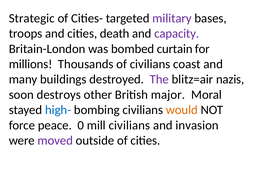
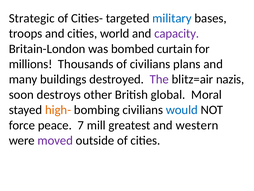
military colour: purple -> blue
death: death -> world
coast: coast -> plans
major: major -> global
high- colour: blue -> orange
would colour: orange -> blue
0: 0 -> 7
mill civilians: civilians -> greatest
invasion: invasion -> western
